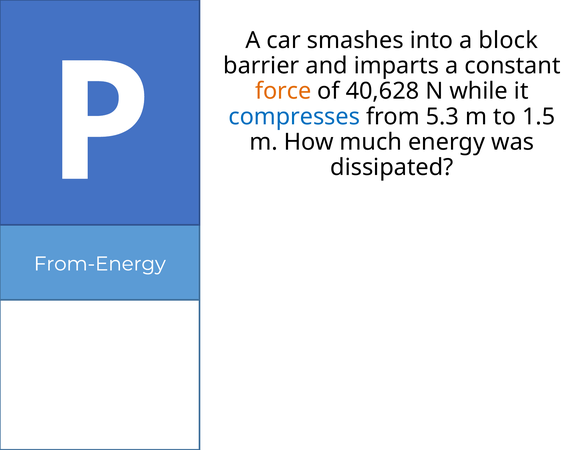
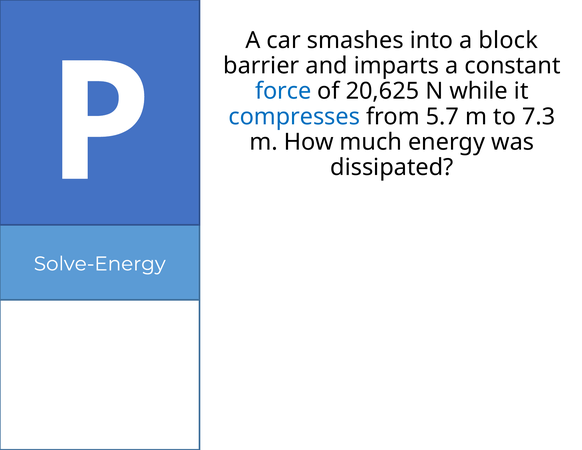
force colour: orange -> blue
40,628: 40,628 -> 20,625
5.3: 5.3 -> 5.7
1.5: 1.5 -> 7.3
From-Energy: From-Energy -> Solve-Energy
